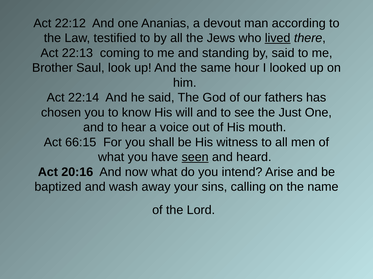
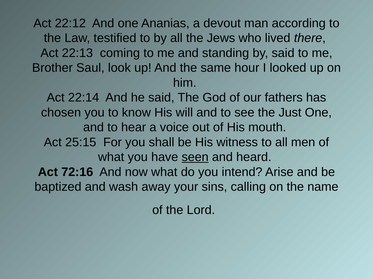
lived underline: present -> none
66:15: 66:15 -> 25:15
20:16: 20:16 -> 72:16
